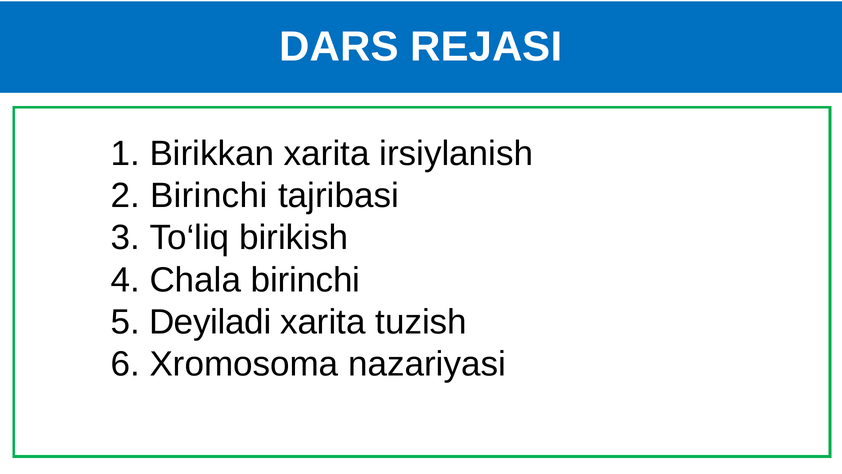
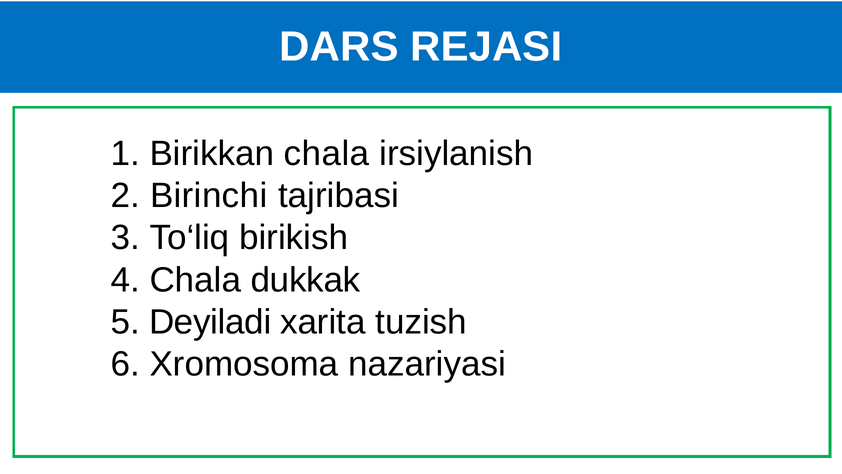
Birikkan xarita: xarita -> chala
Chala birinchi: birinchi -> dukkak
